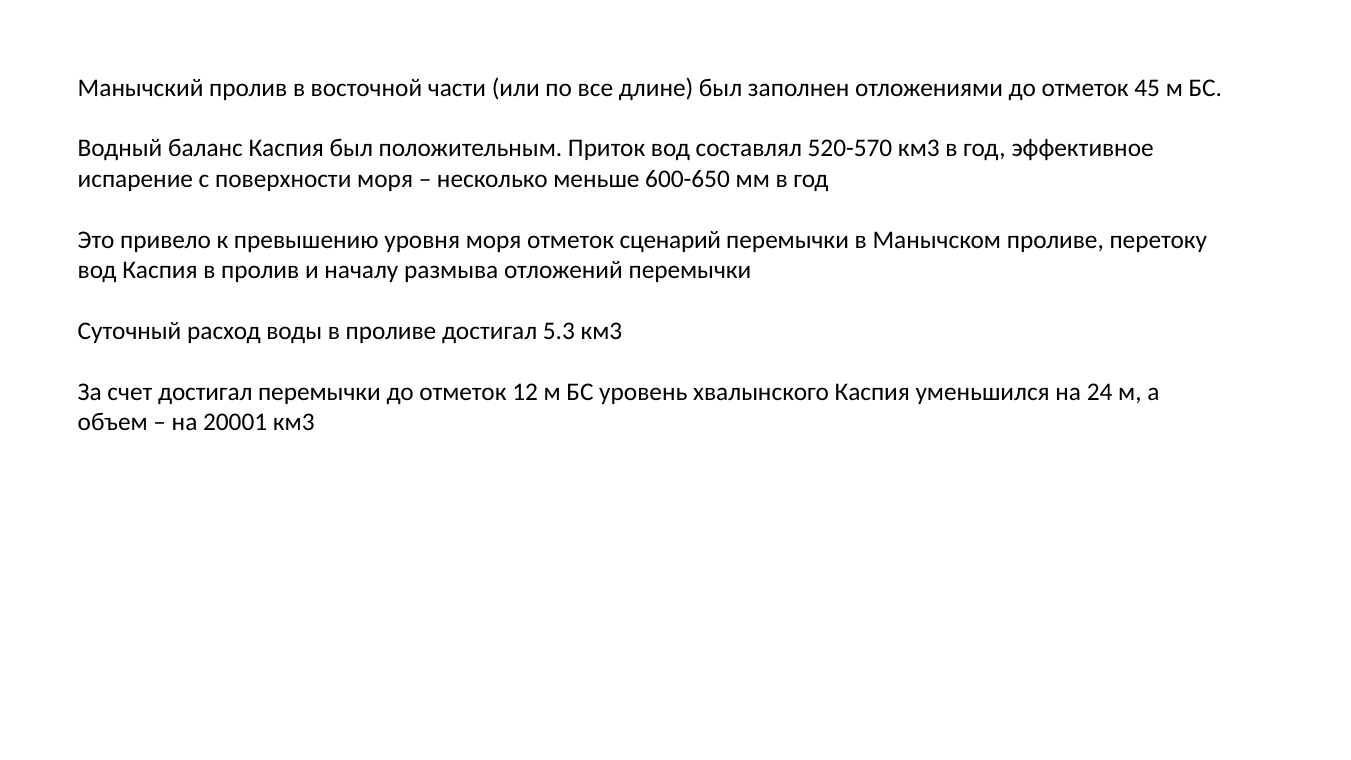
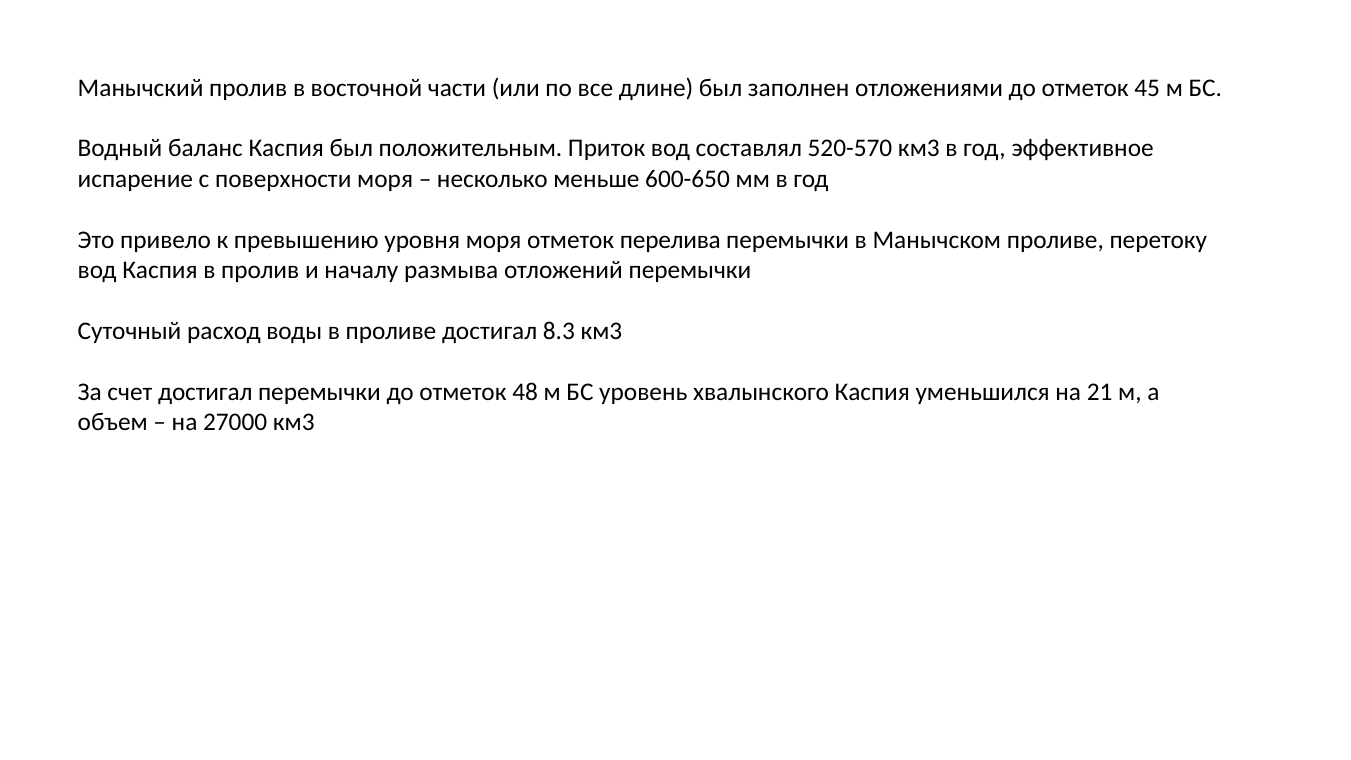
сценарий: сценарий -> перелива
5.3: 5.3 -> 8.3
12: 12 -> 48
24: 24 -> 21
20001: 20001 -> 27000
